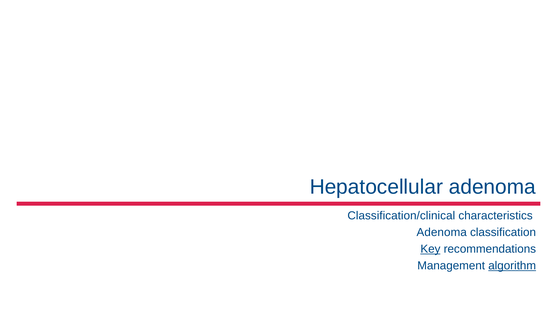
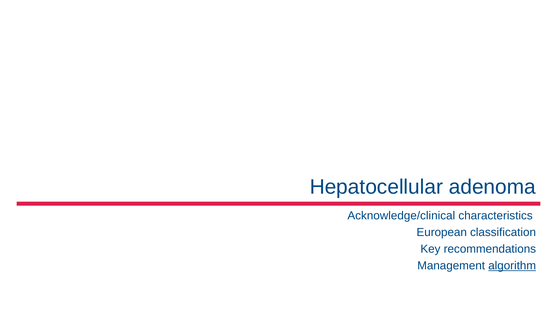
Classification/clinical: Classification/clinical -> Acknowledge/clinical
Adenoma at (442, 233): Adenoma -> European
Key underline: present -> none
